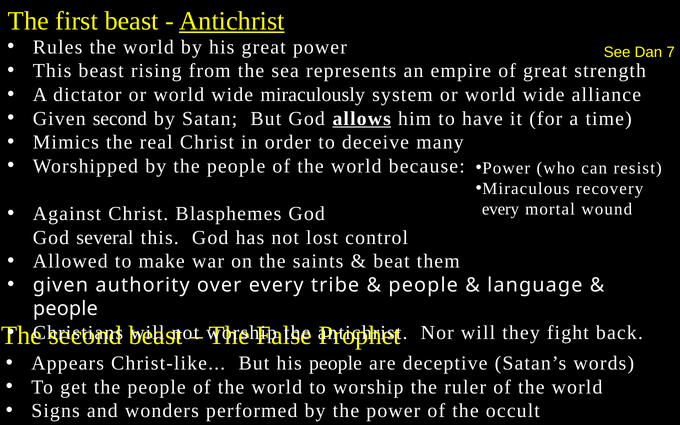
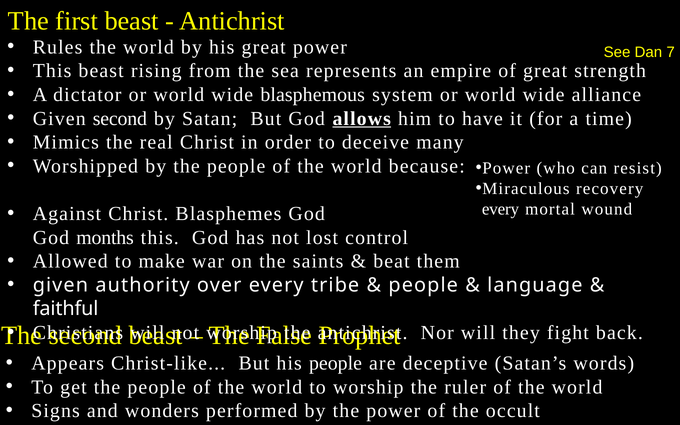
Antichrist at (232, 21) underline: present -> none
miraculously: miraculously -> blasphemous
several: several -> months
people at (65, 309): people -> faithful
